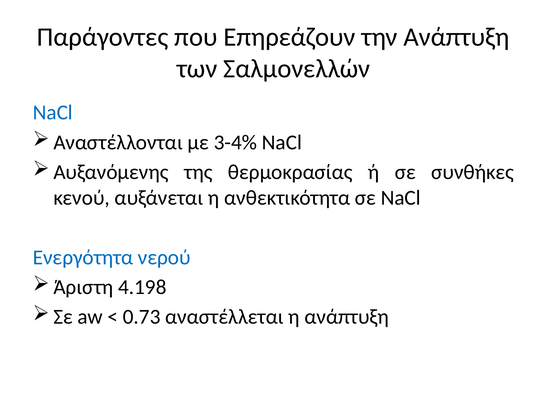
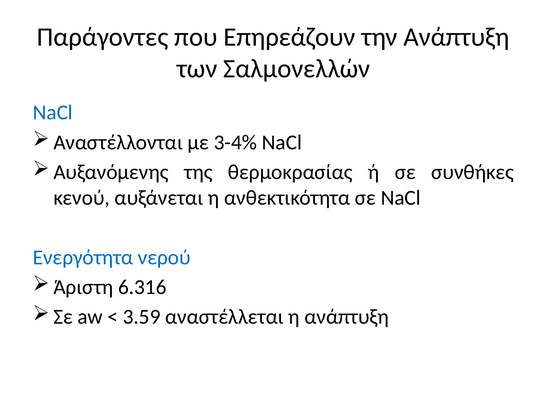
4.198: 4.198 -> 6.316
0.73: 0.73 -> 3.59
